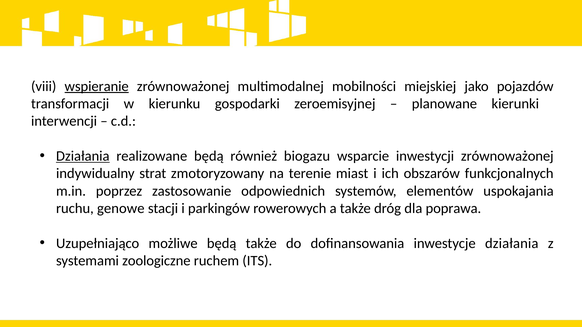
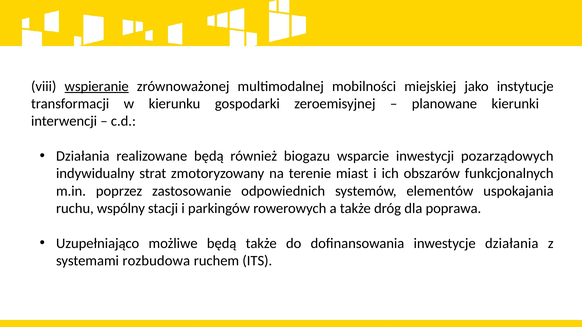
pojazdów: pojazdów -> instytucje
Działania at (83, 156) underline: present -> none
inwestycji zrównoważonej: zrównoważonej -> pozarządowych
genowe: genowe -> wspólny
zoologiczne: zoologiczne -> rozbudowa
